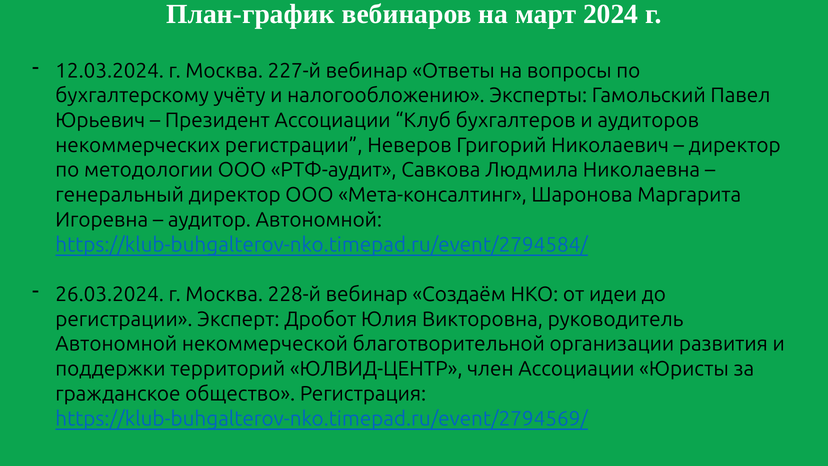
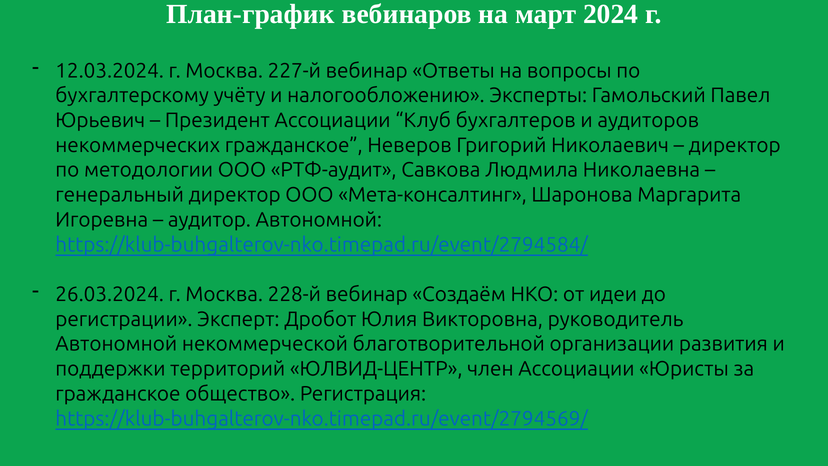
некоммерческих регистрации: регистрации -> гражданское
